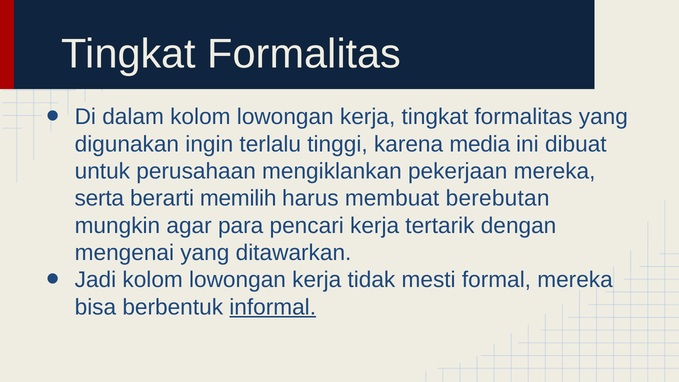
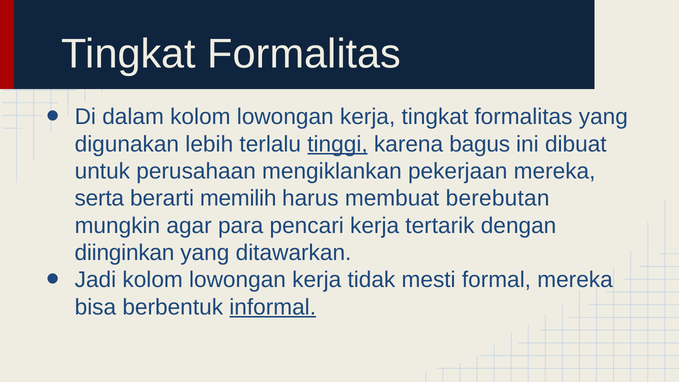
ingin: ingin -> lebih
tinggi underline: none -> present
media: media -> bagus
mengenai: mengenai -> diinginkan
